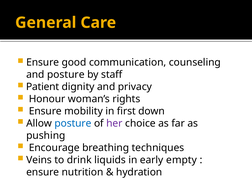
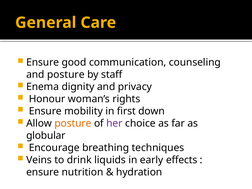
Patient: Patient -> Enema
posture at (73, 123) colour: blue -> orange
pushing: pushing -> globular
empty: empty -> effects
